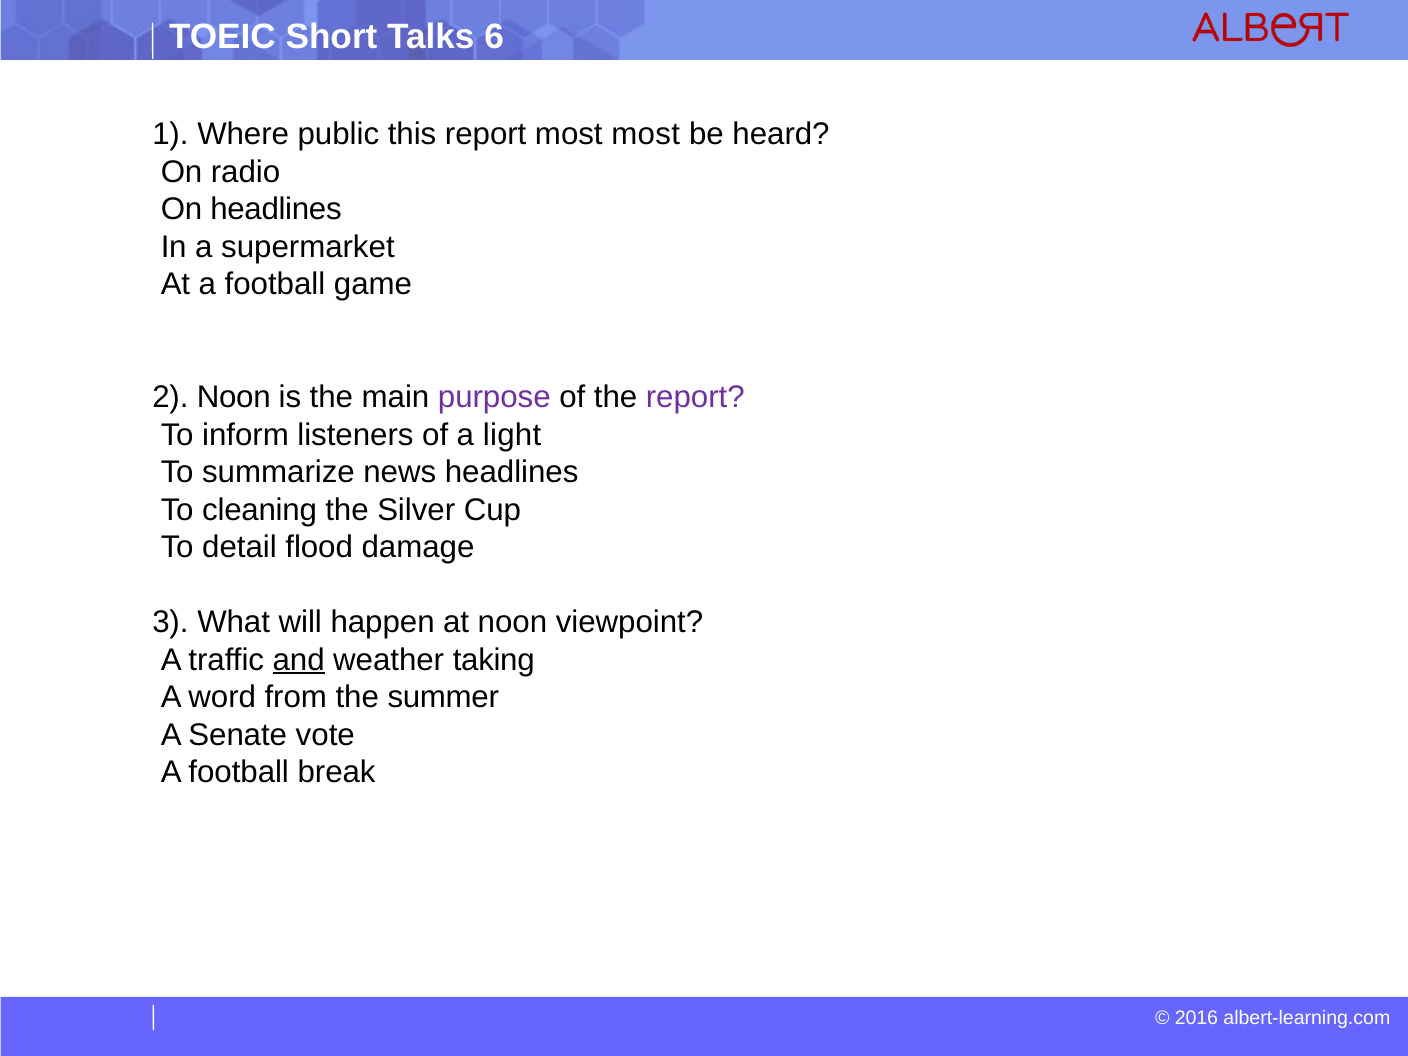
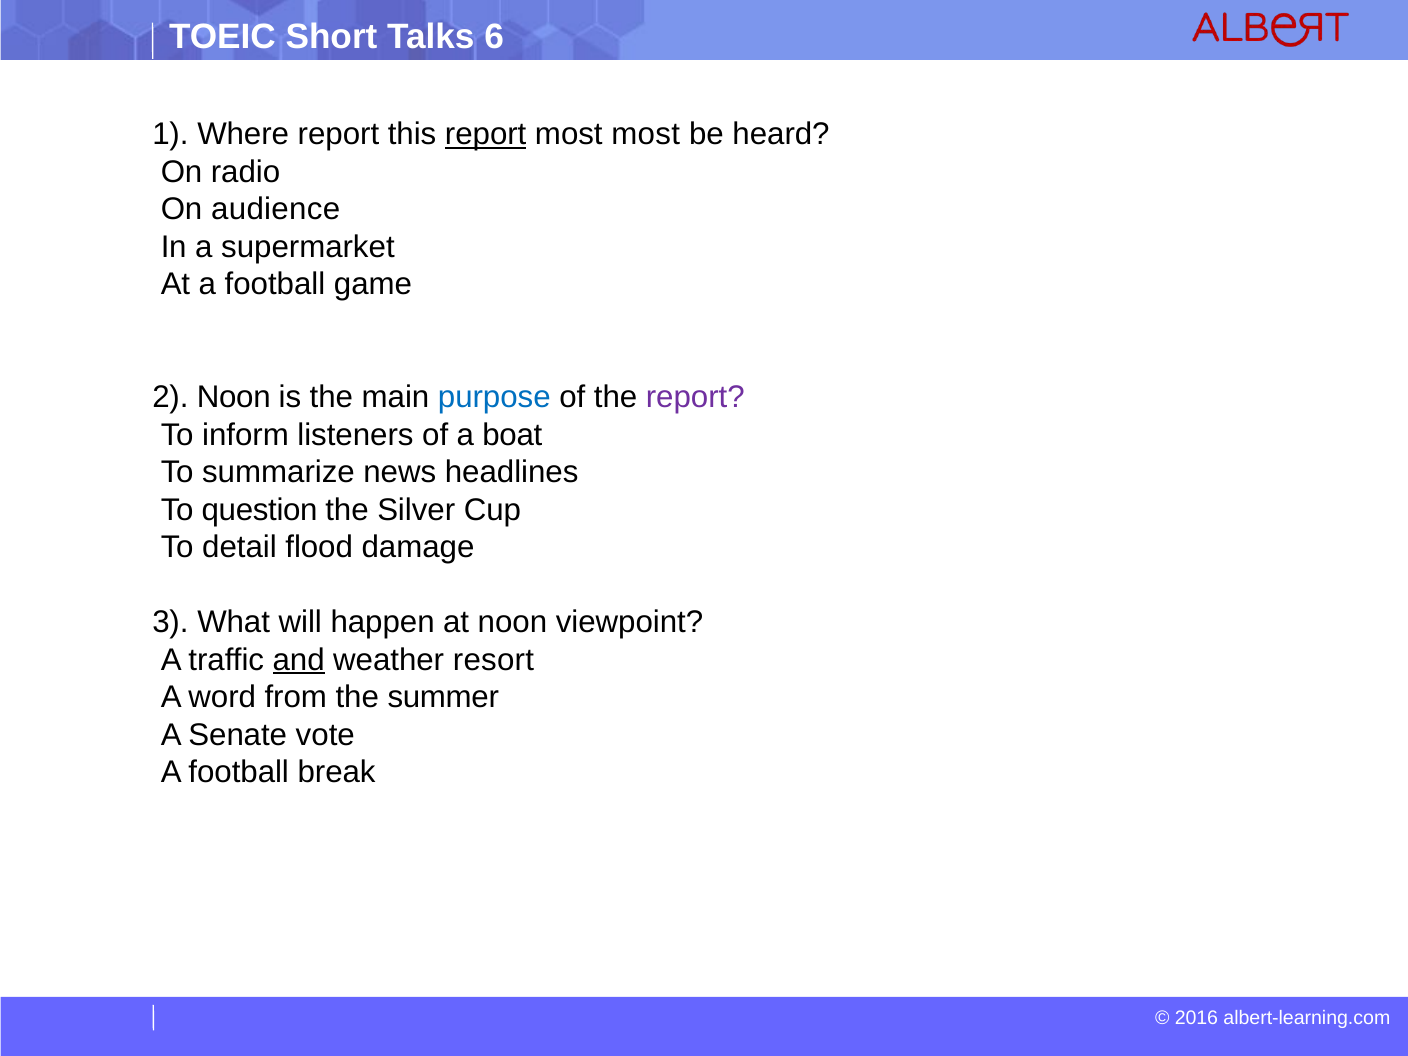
Where public: public -> report
report at (486, 134) underline: none -> present
On headlines: headlines -> audience
purpose colour: purple -> blue
light: light -> boat
cleaning: cleaning -> question
taking: taking -> resort
